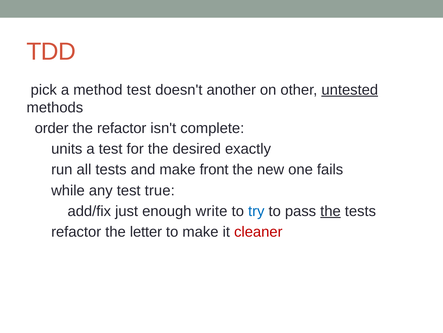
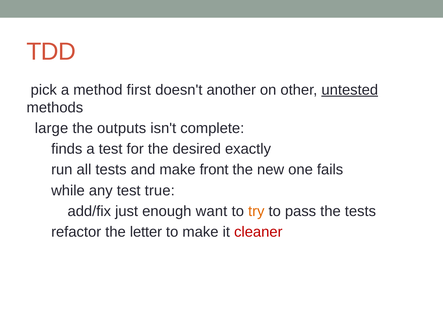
method test: test -> first
order: order -> large
the refactor: refactor -> outputs
units: units -> finds
write: write -> want
try colour: blue -> orange
the at (331, 211) underline: present -> none
